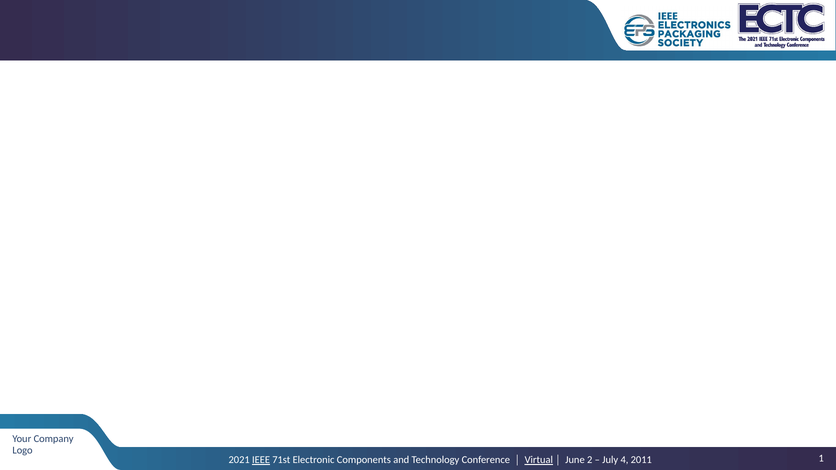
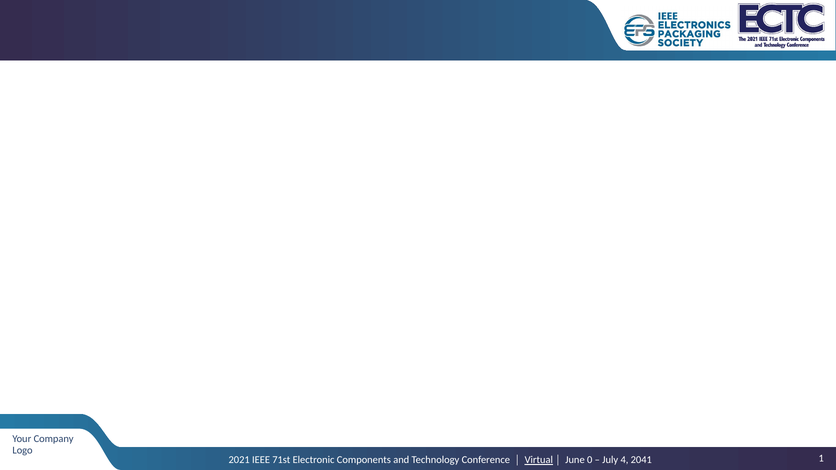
IEEE underline: present -> none
2: 2 -> 0
2011: 2011 -> 2041
